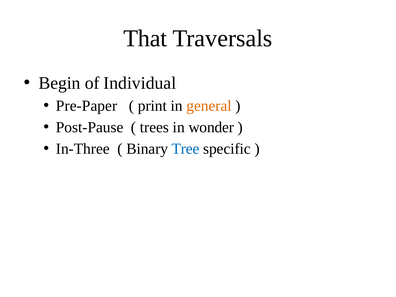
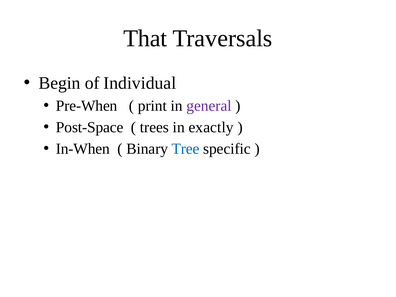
Pre-Paper: Pre-Paper -> Pre-When
general colour: orange -> purple
Post-Pause: Post-Pause -> Post-Space
wonder: wonder -> exactly
In-Three: In-Three -> In-When
